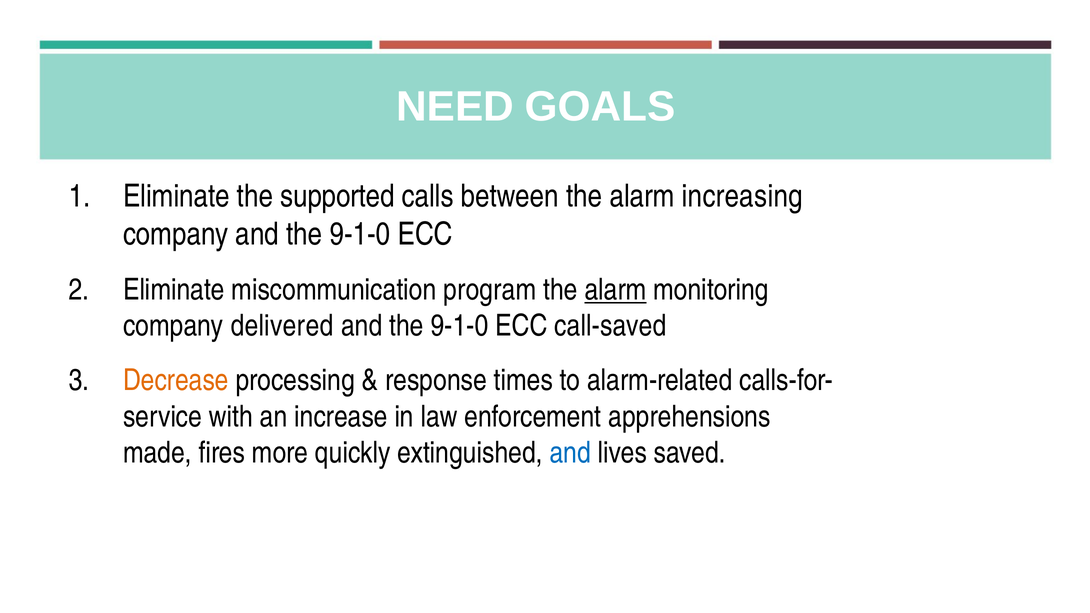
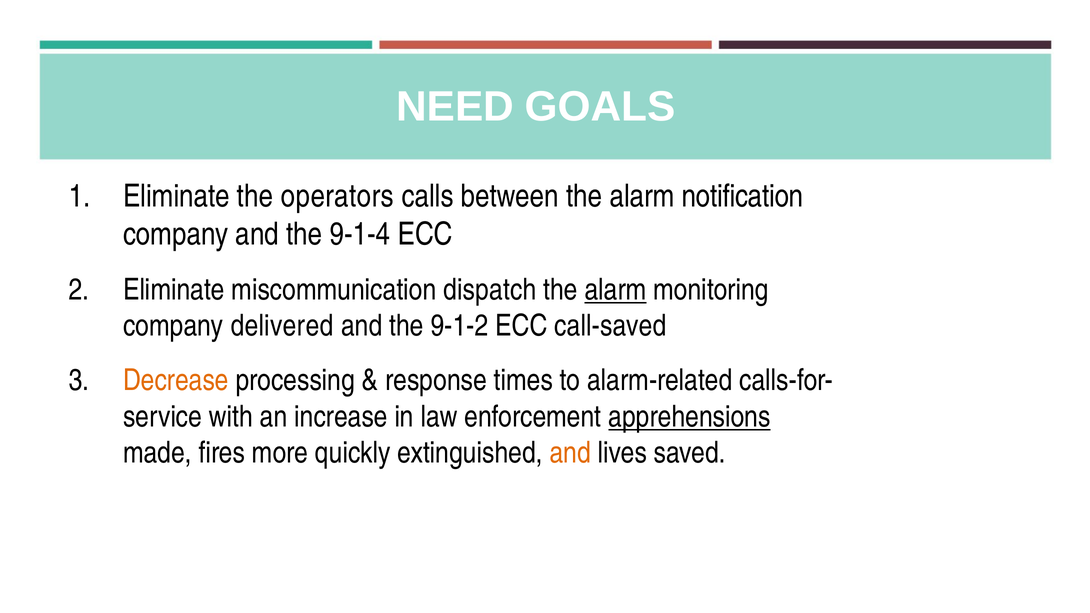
supported: supported -> operators
increasing: increasing -> notification
company and the 9-1-0: 9-1-0 -> 9-1-4
program: program -> dispatch
9-1-0 at (460, 326): 9-1-0 -> 9-1-2
apprehensions underline: none -> present
and at (570, 453) colour: blue -> orange
